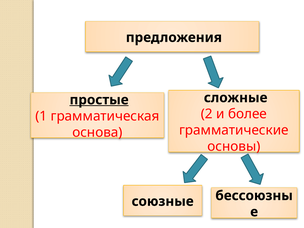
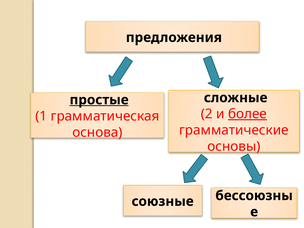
более underline: none -> present
